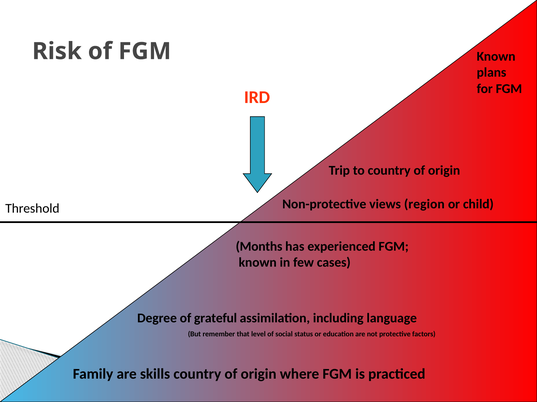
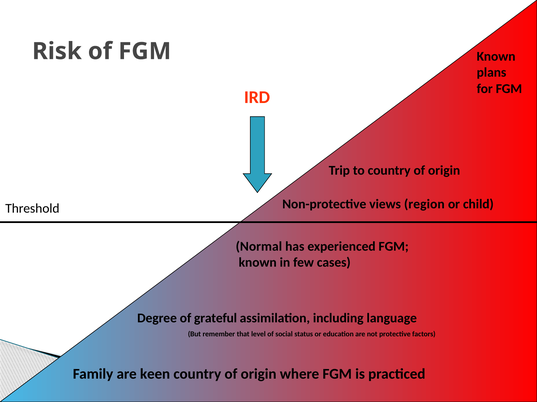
Months: Months -> Normal
skills: skills -> keen
